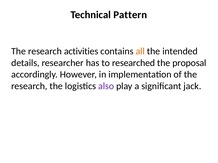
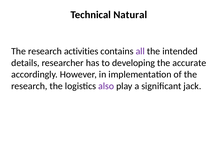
Pattern: Pattern -> Natural
all colour: orange -> purple
researched: researched -> developing
proposal: proposal -> accurate
